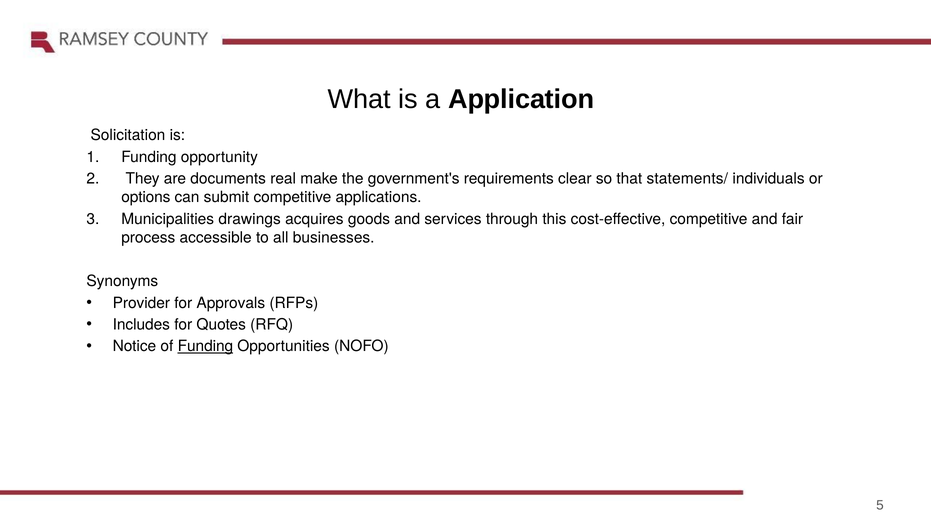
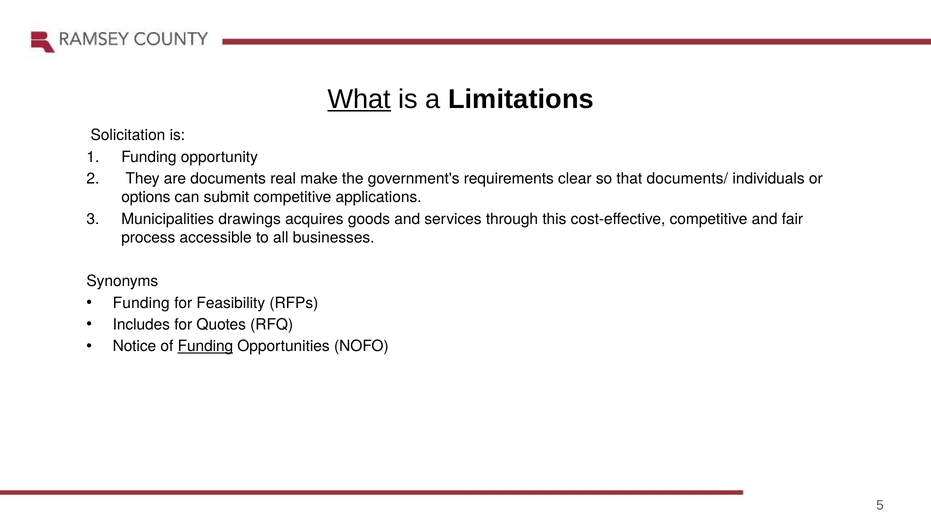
What underline: none -> present
Application: Application -> Limitations
statements/: statements/ -> documents/
Provider at (141, 303): Provider -> Funding
Approvals: Approvals -> Feasibility
